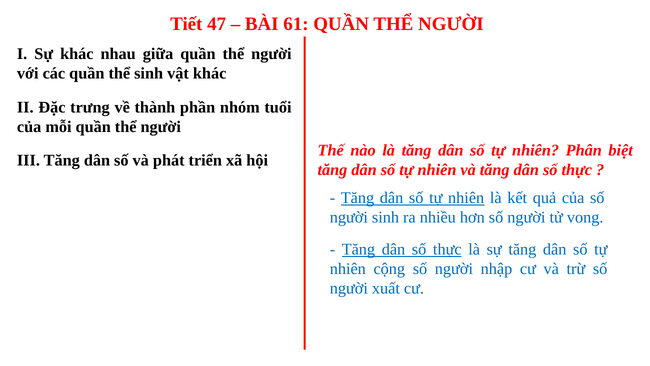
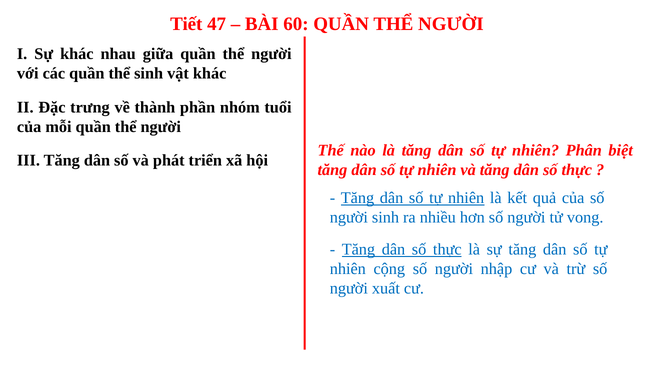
61: 61 -> 60
